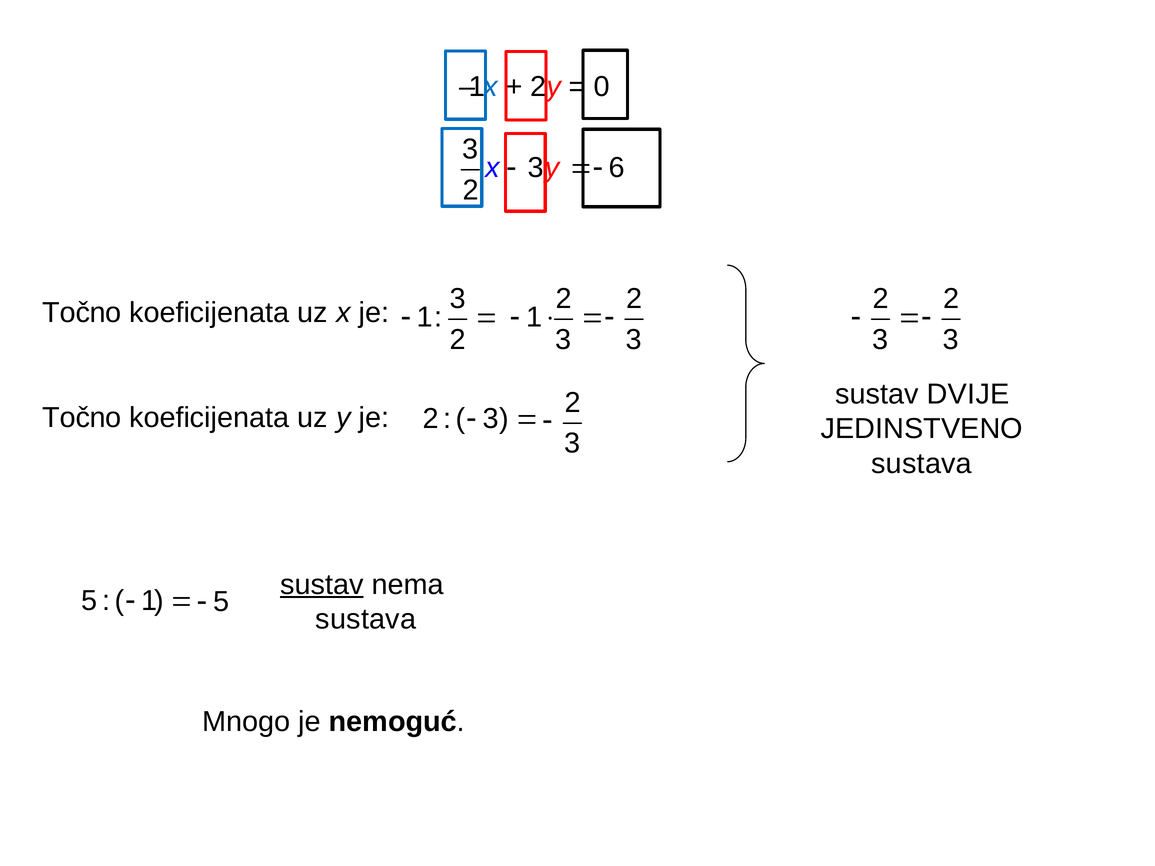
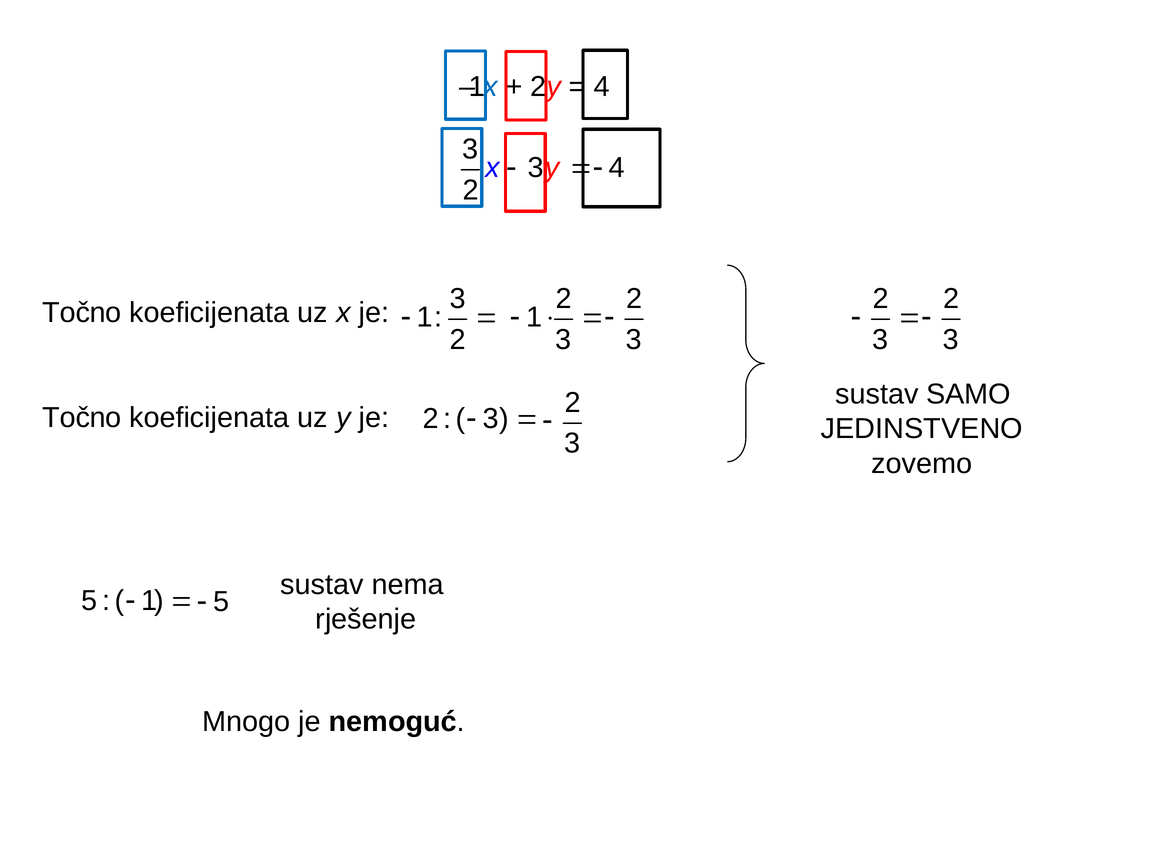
0 at (602, 87): 0 -> 4
6 at (617, 168): 6 -> 4
DVIJE: DVIJE -> SAMO
sustava at (922, 464): sustava -> zovemo
sustav at (322, 585) underline: present -> none
sustava at (366, 619): sustava -> rješenje
